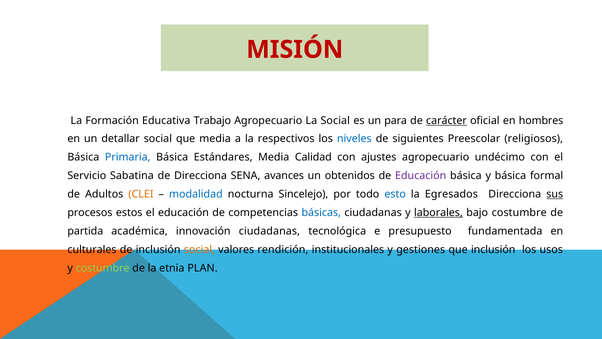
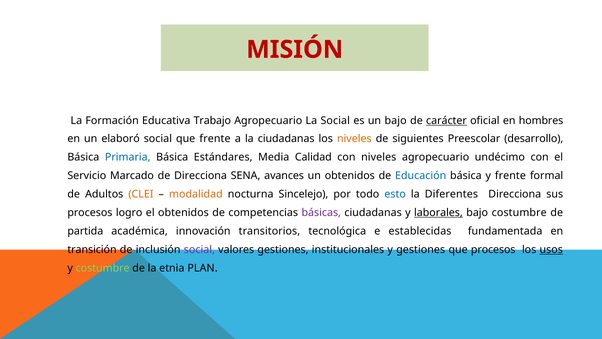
un para: para -> bajo
detallar: detallar -> elaboró
que media: media -> frente
la respectivos: respectivos -> ciudadanas
niveles at (354, 139) colour: blue -> orange
religiosos: religiosos -> desarrollo
con ajustes: ajustes -> niveles
Sabatina: Sabatina -> Marcado
Educación at (421, 176) colour: purple -> blue
y básica: básica -> frente
modalidad colour: blue -> orange
Egresados: Egresados -> Diferentes
sus underline: present -> none
estos: estos -> logro
el educación: educación -> obtenidos
básicas colour: blue -> purple
innovación ciudadanas: ciudadanas -> transitorios
presupuesto: presupuesto -> establecidas
culturales: culturales -> transición
social at (199, 249) colour: orange -> purple
valores rendición: rendición -> gestiones
que inclusión: inclusión -> procesos
usos underline: none -> present
